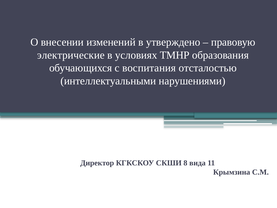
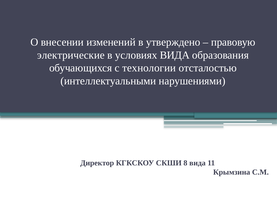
условиях ТМНР: ТМНР -> ВИДА
воспитания: воспитания -> технологии
